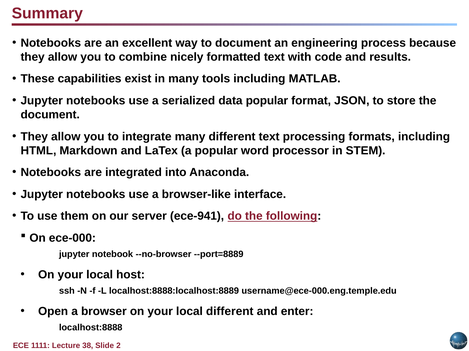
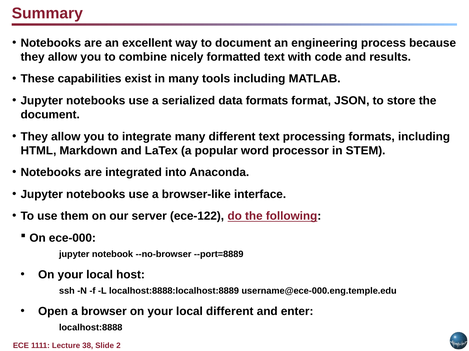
data popular: popular -> formats
ece-941: ece-941 -> ece-122
